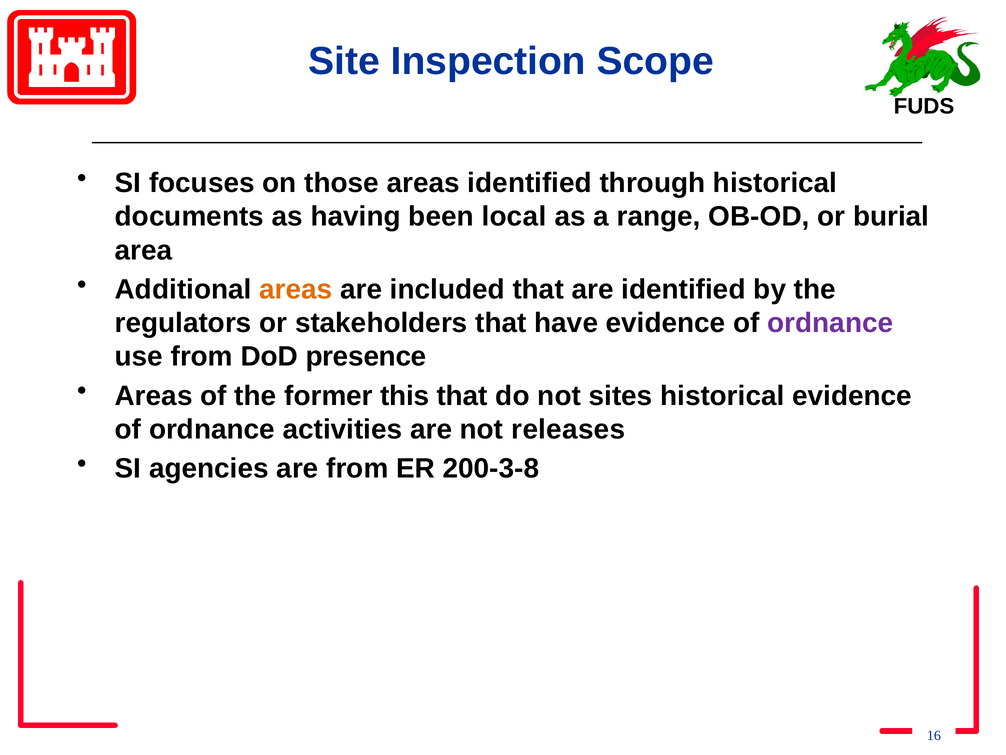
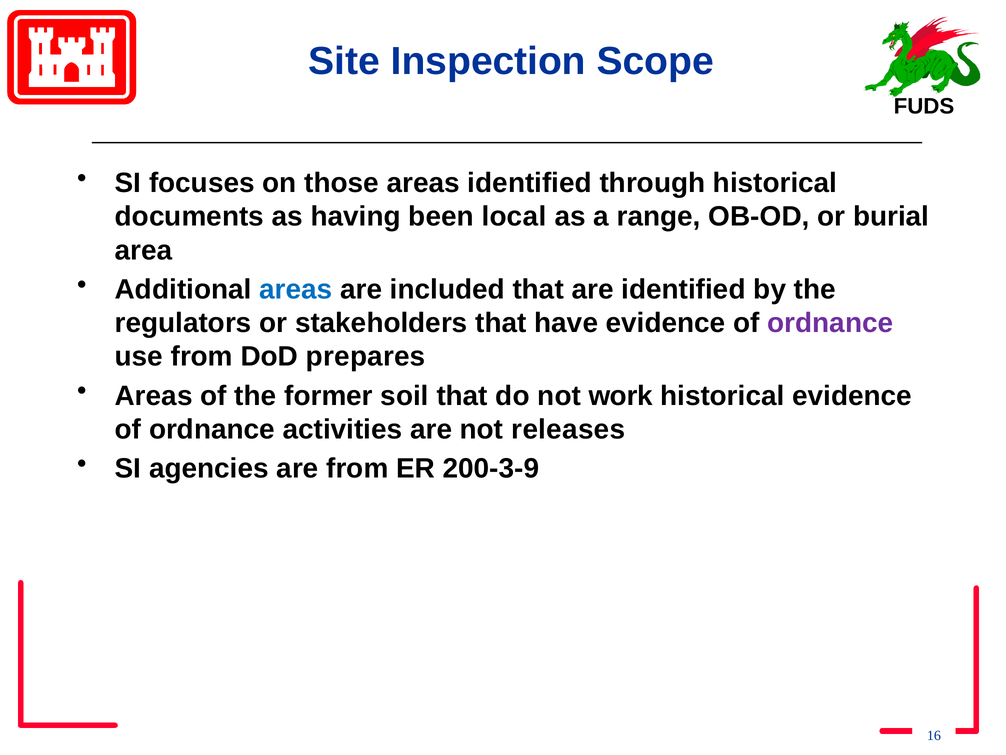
areas at (296, 289) colour: orange -> blue
presence: presence -> prepares
this: this -> soil
sites: sites -> work
200-3-8: 200-3-8 -> 200-3-9
